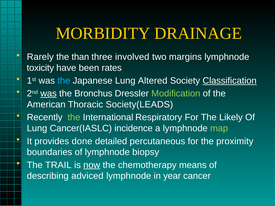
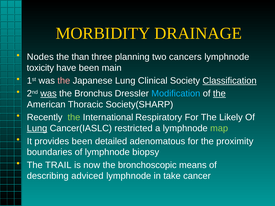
Rarely: Rarely -> Nodes
involved: involved -> planning
margins: margins -> cancers
rates: rates -> main
the at (64, 81) colour: light blue -> pink
Altered: Altered -> Clinical
Modification colour: light green -> light blue
the at (219, 94) underline: none -> present
Society(LEADS: Society(LEADS -> Society(SHARP
Lung at (37, 129) underline: none -> present
incidence: incidence -> restricted
provides done: done -> been
percutaneous: percutaneous -> adenomatous
now underline: present -> none
chemotherapy: chemotherapy -> bronchoscopic
year: year -> take
